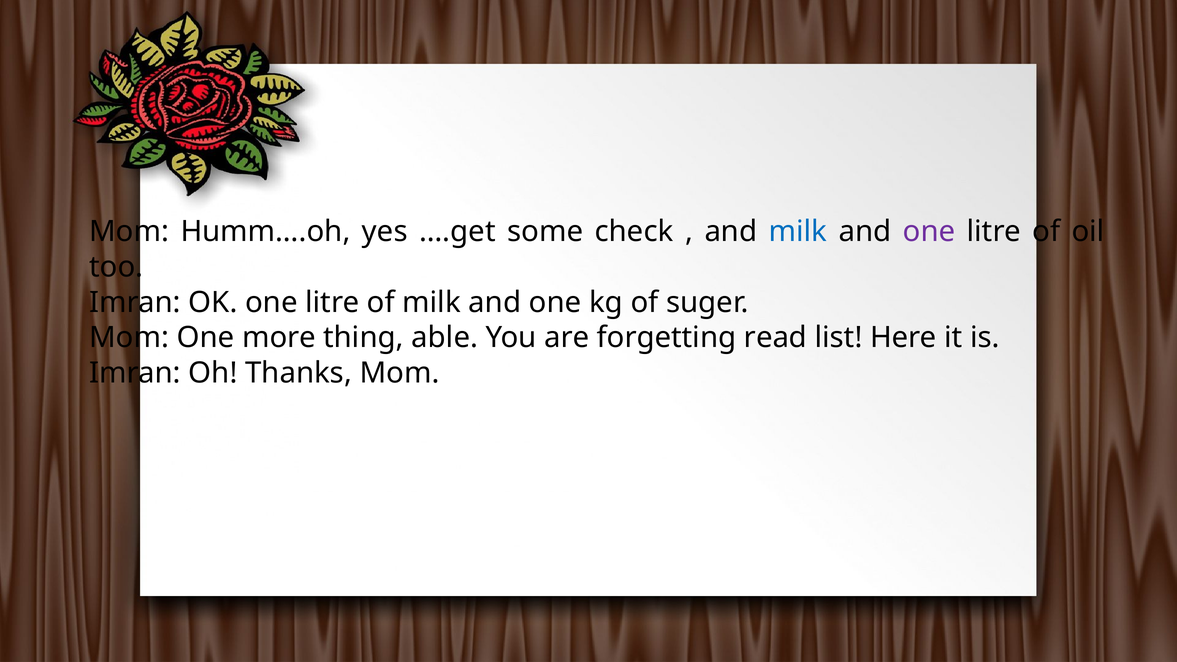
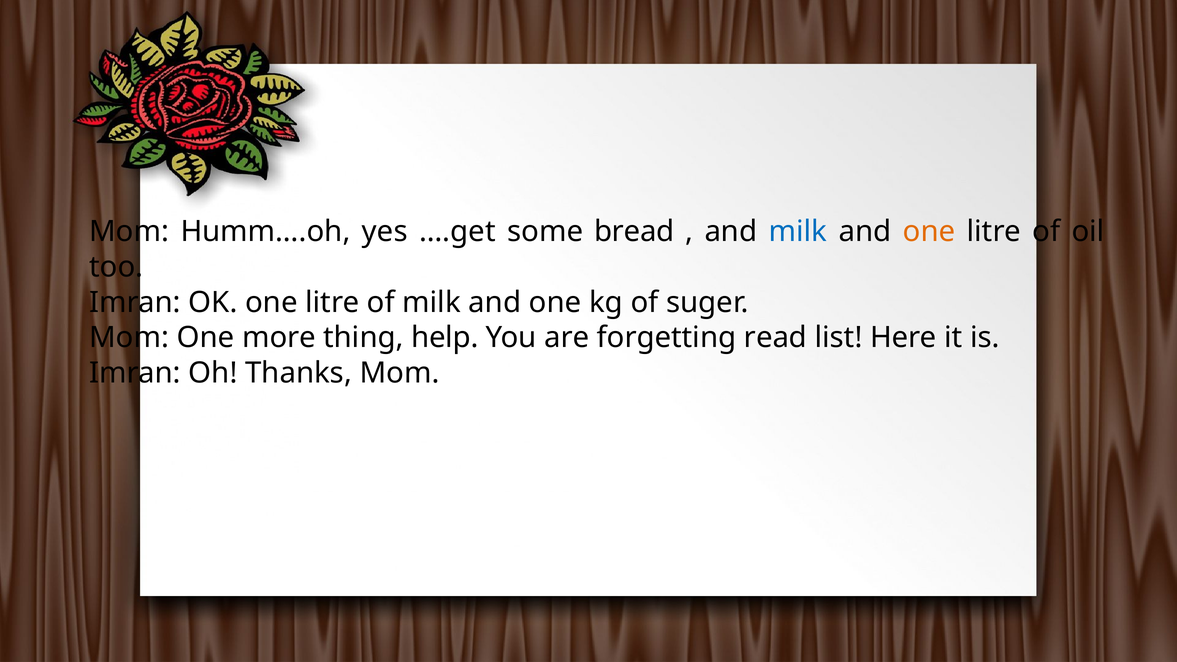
check: check -> bread
one at (929, 232) colour: purple -> orange
able: able -> help
